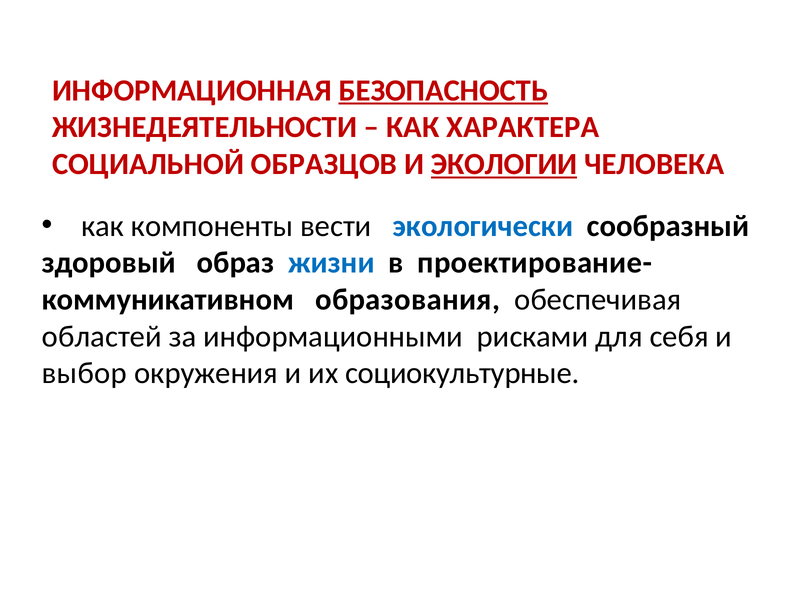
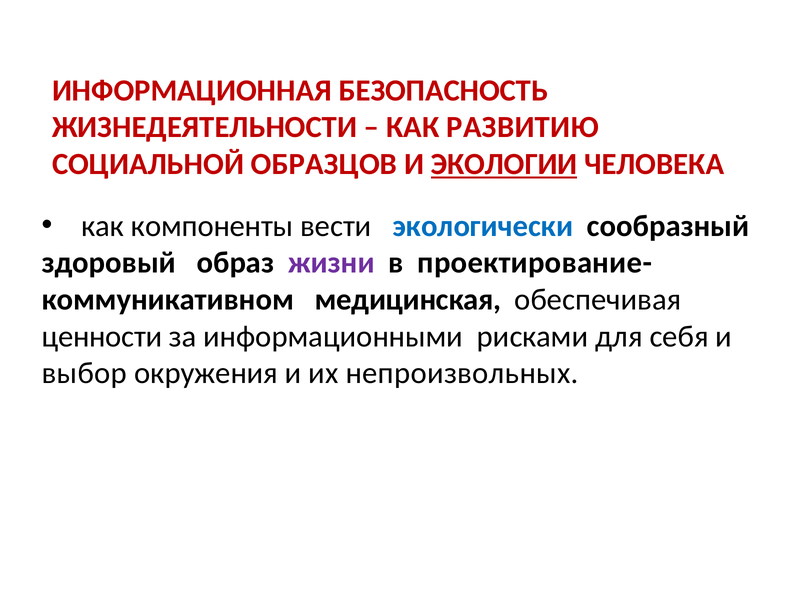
БЕЗОПАСНОСТЬ underline: present -> none
ХАРАКТЕРА: ХАРАКТЕРА -> РАЗВИТИЮ
жизни colour: blue -> purple
образования: образования -> медицинская
областей: областей -> ценности
социокультурные: социокультурные -> непроизвольных
